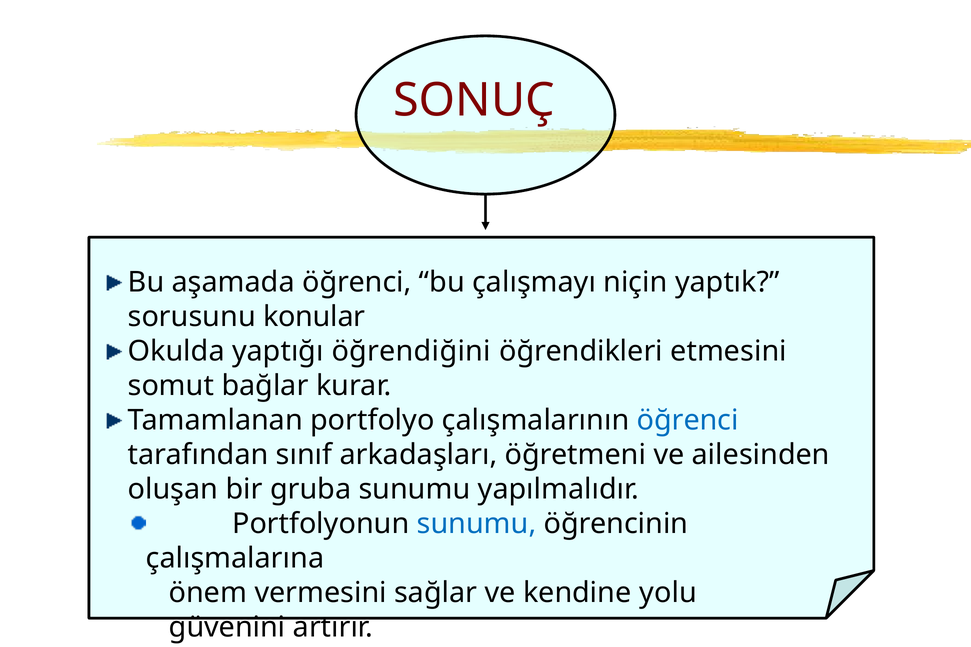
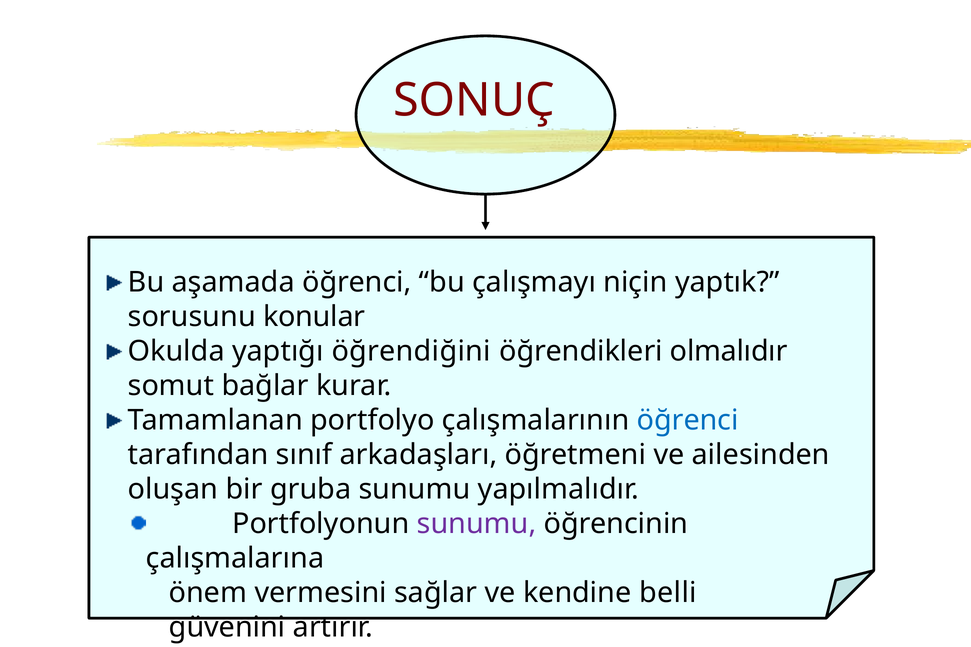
etmesini: etmesini -> olmalıdır
sunumu at (477, 524) colour: blue -> purple
yolu: yolu -> belli
